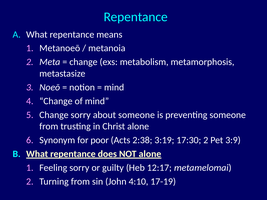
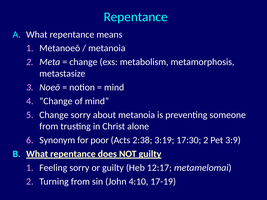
about someone: someone -> metanoia
NOT alone: alone -> guilty
